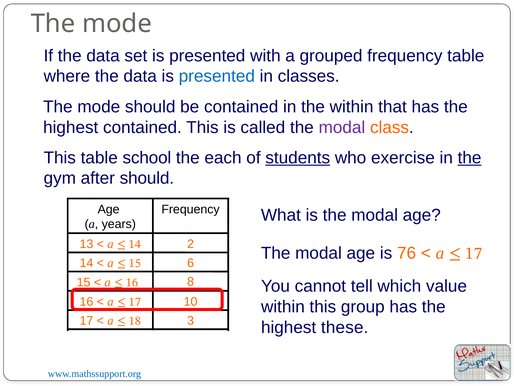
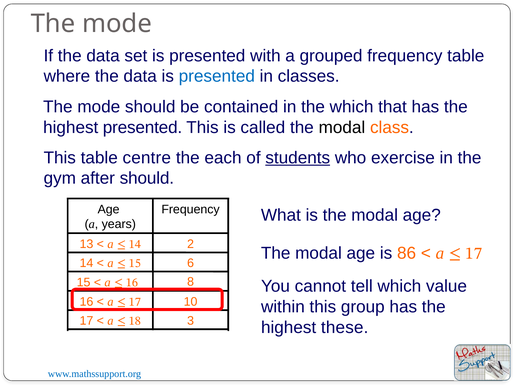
the within: within -> which
highest contained: contained -> presented
modal at (342, 127) colour: purple -> black
school: school -> centre
the at (470, 157) underline: present -> none
76: 76 -> 86
